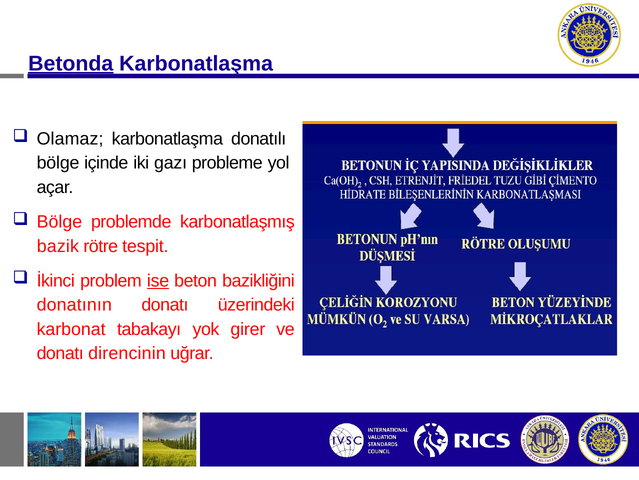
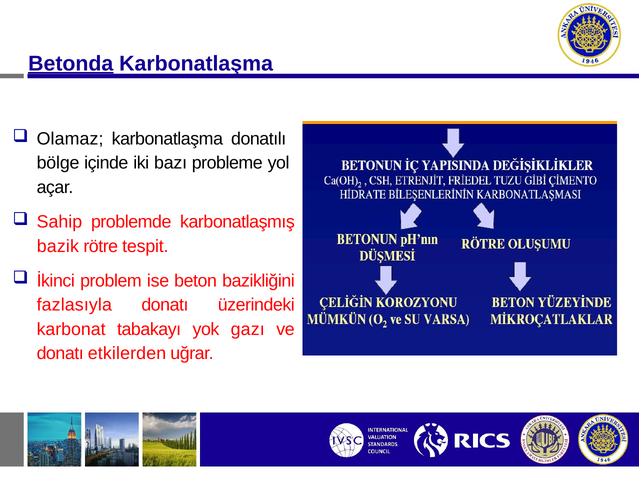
gazı: gazı -> bazı
Bölge at (59, 222): Bölge -> Sahip
ise underline: present -> none
donatının: donatının -> fazlasıyla
girer: girer -> gazı
direncinin: direncinin -> etkilerden
